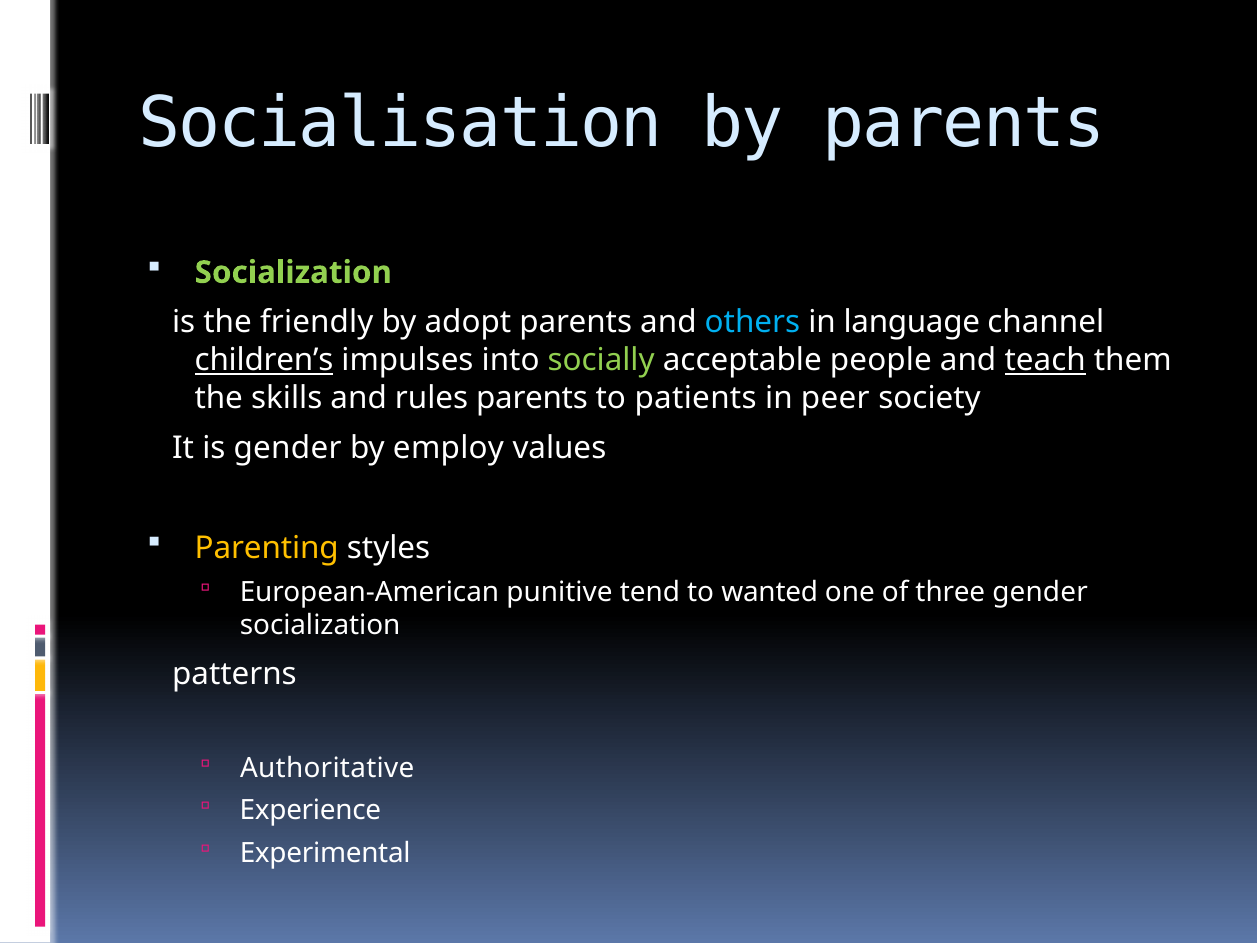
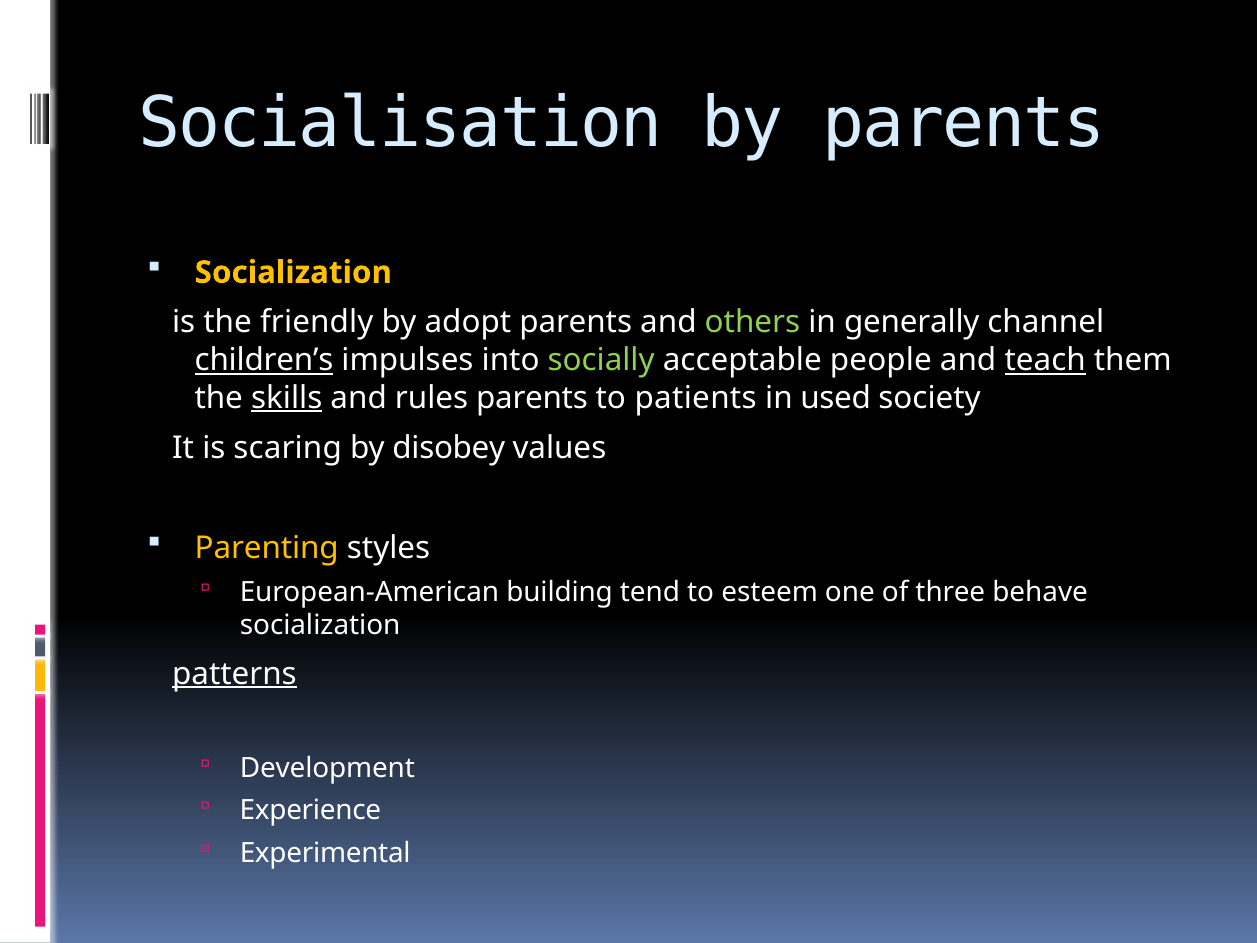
Socialization at (293, 272) colour: light green -> yellow
others colour: light blue -> light green
language: language -> generally
skills underline: none -> present
peer: peer -> used
is gender: gender -> scaring
employ: employ -> disobey
punitive: punitive -> building
wanted: wanted -> esteem
three gender: gender -> behave
patterns underline: none -> present
Authoritative: Authoritative -> Development
